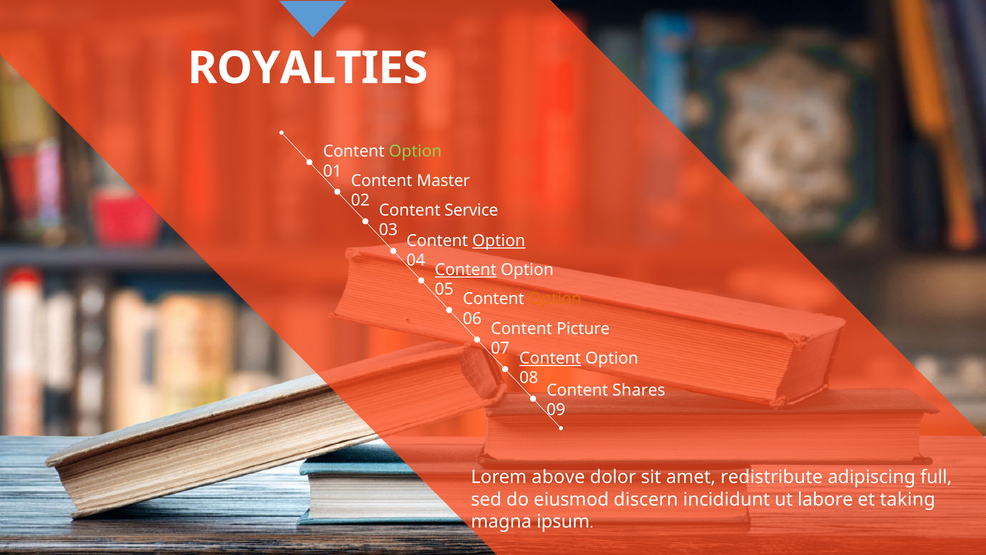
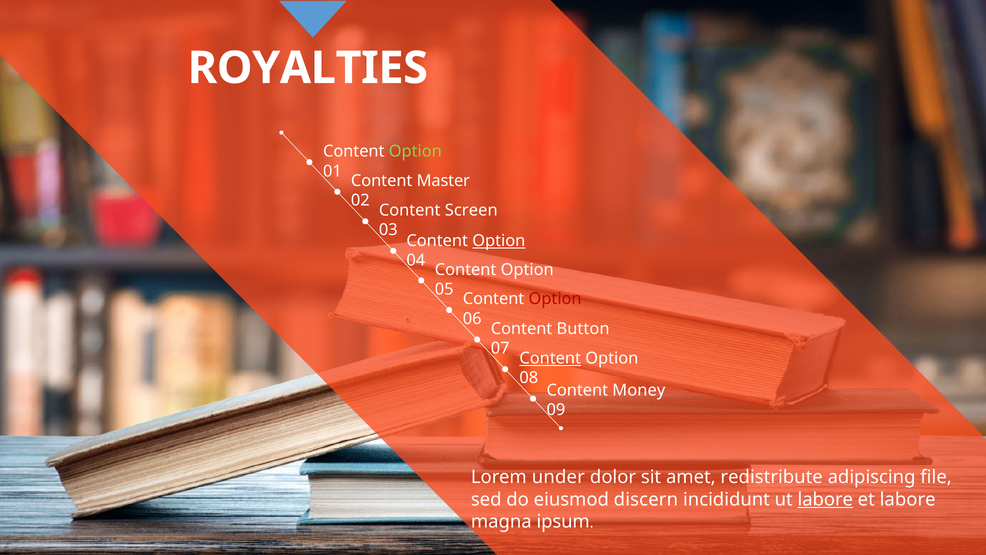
Service: Service -> Screen
Content at (466, 270) underline: present -> none
Option at (555, 299) colour: orange -> red
Picture: Picture -> Button
Shares: Shares -> Money
above: above -> under
full: full -> file
labore at (825, 499) underline: none -> present
et taking: taking -> labore
